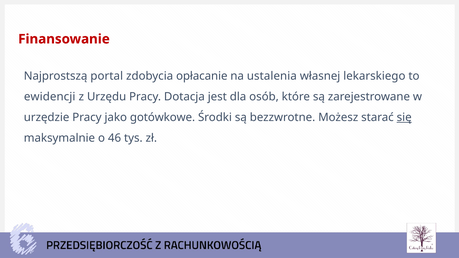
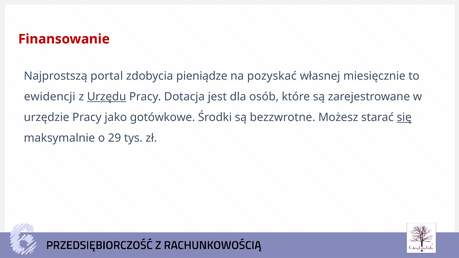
opłacanie: opłacanie -> pieniądze
ustalenia: ustalenia -> pozyskać
lekarskiego: lekarskiego -> miesięcznie
Urzędu underline: none -> present
46: 46 -> 29
